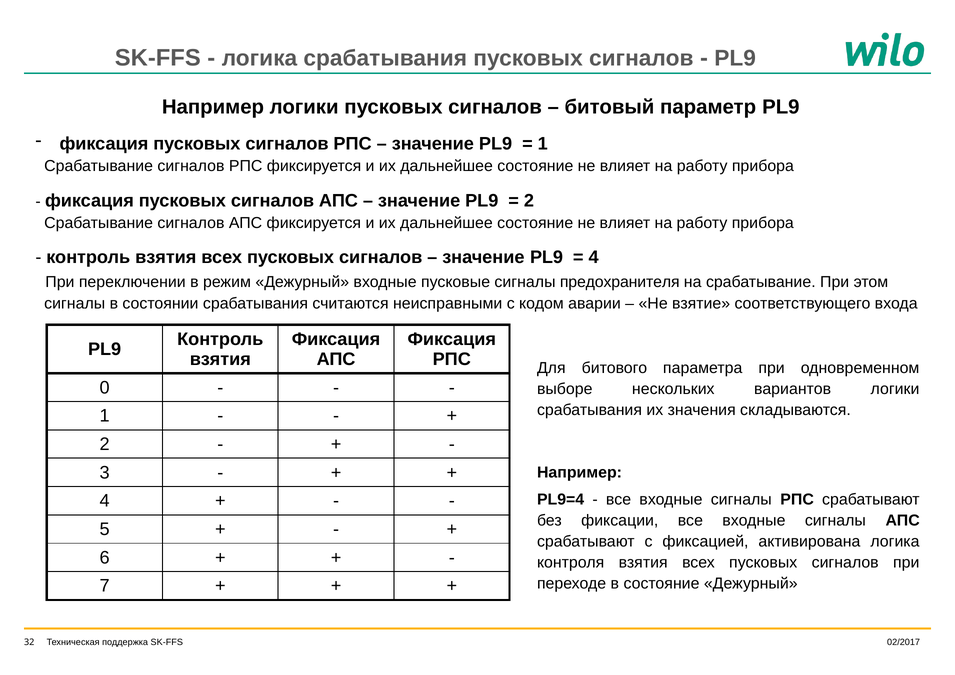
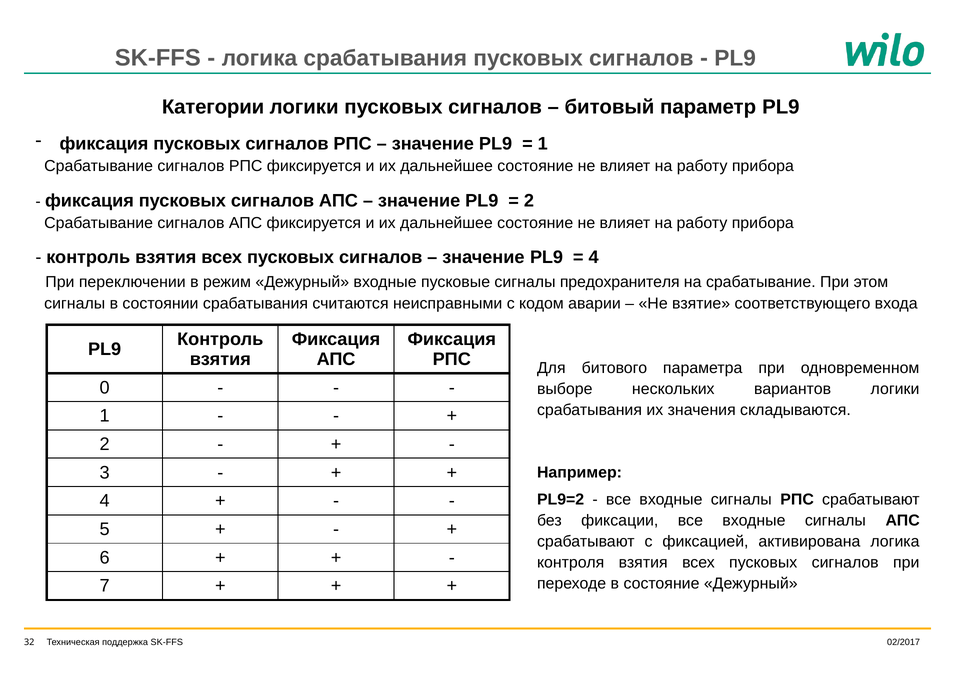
Например at (213, 107): Например -> Категории
PL9=4: PL9=4 -> PL9=2
